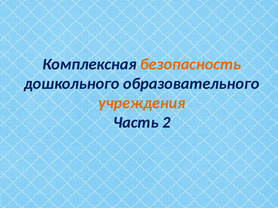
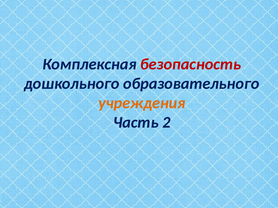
безопасность colour: orange -> red
